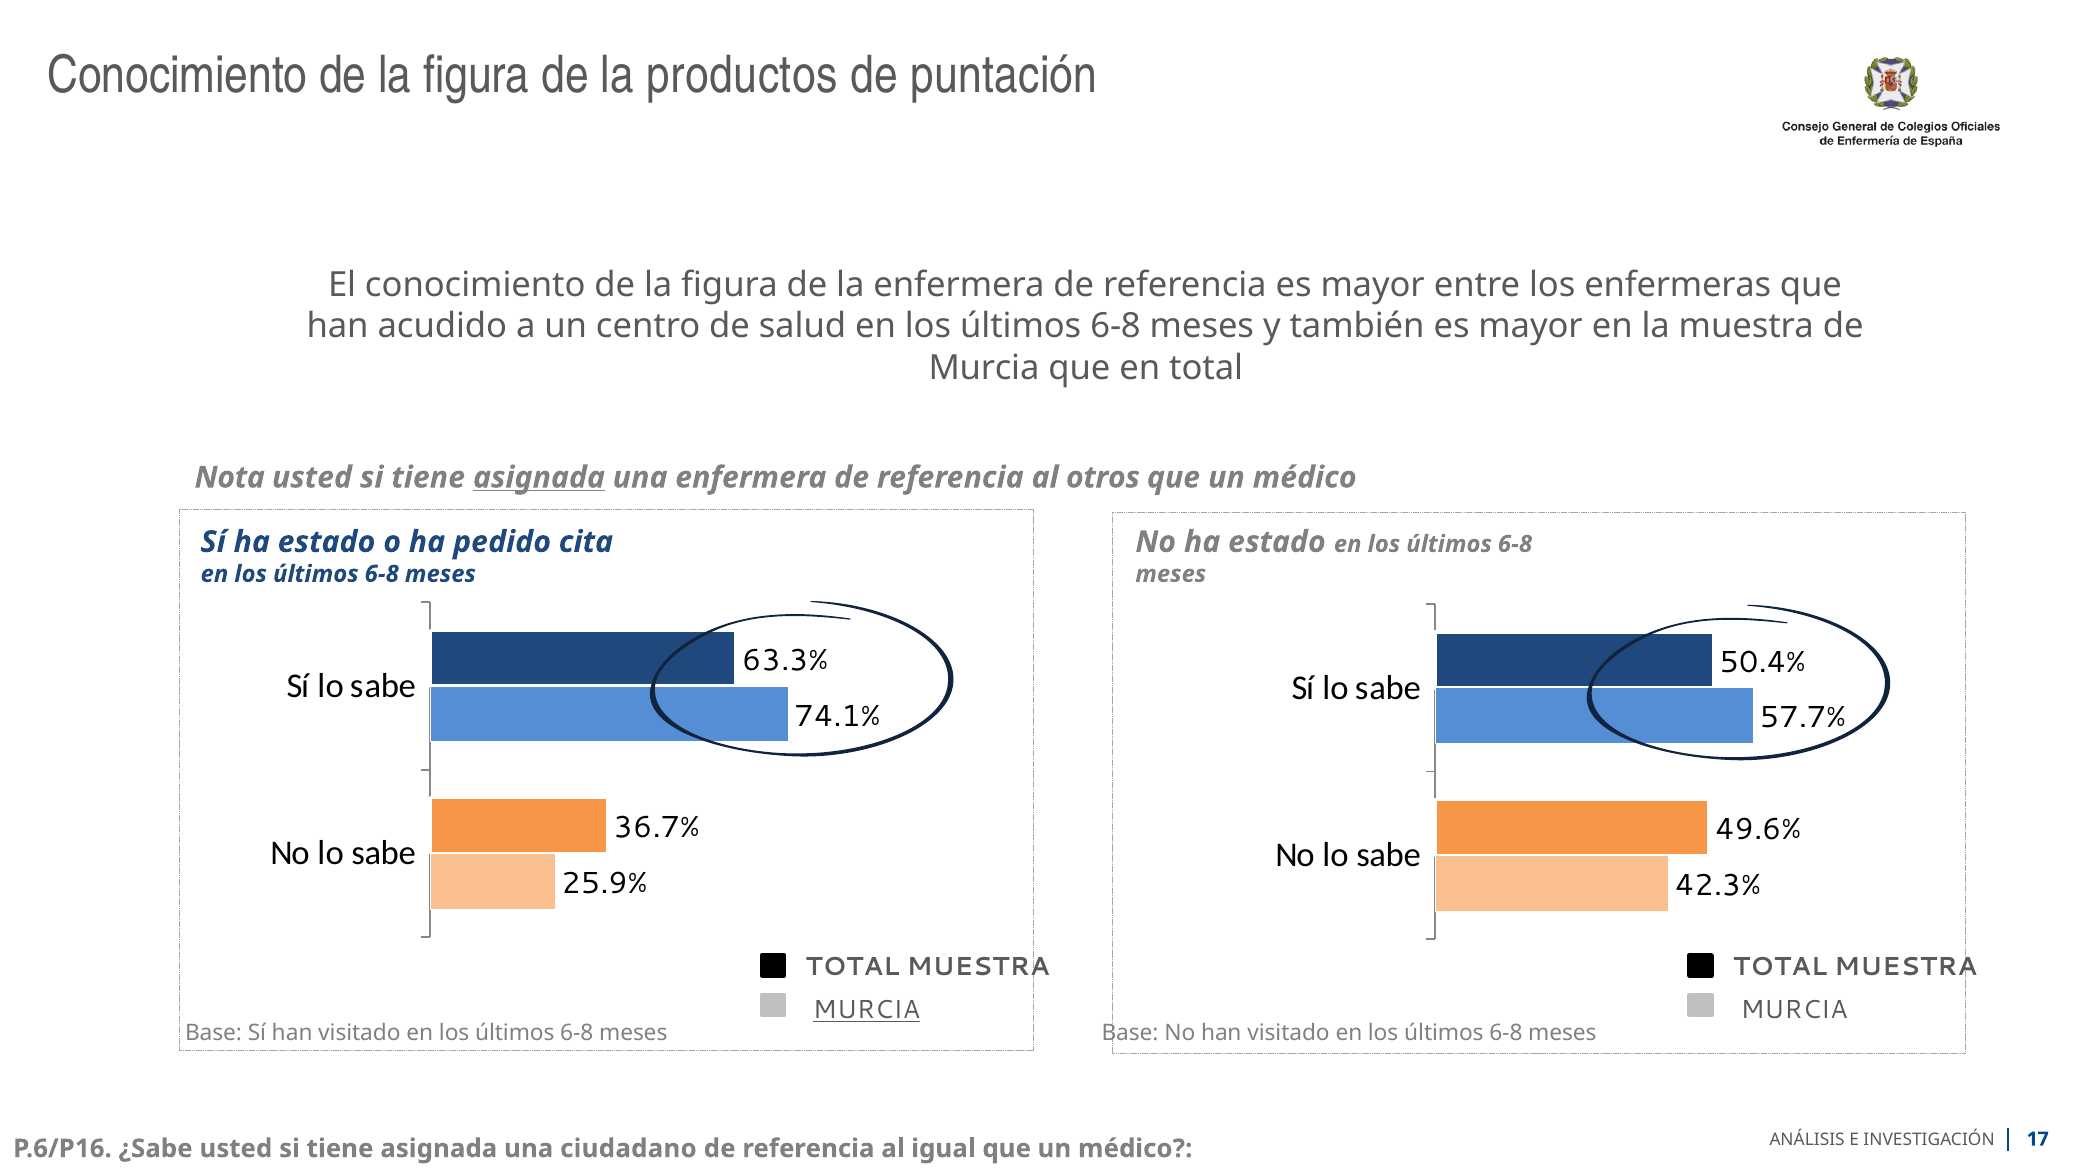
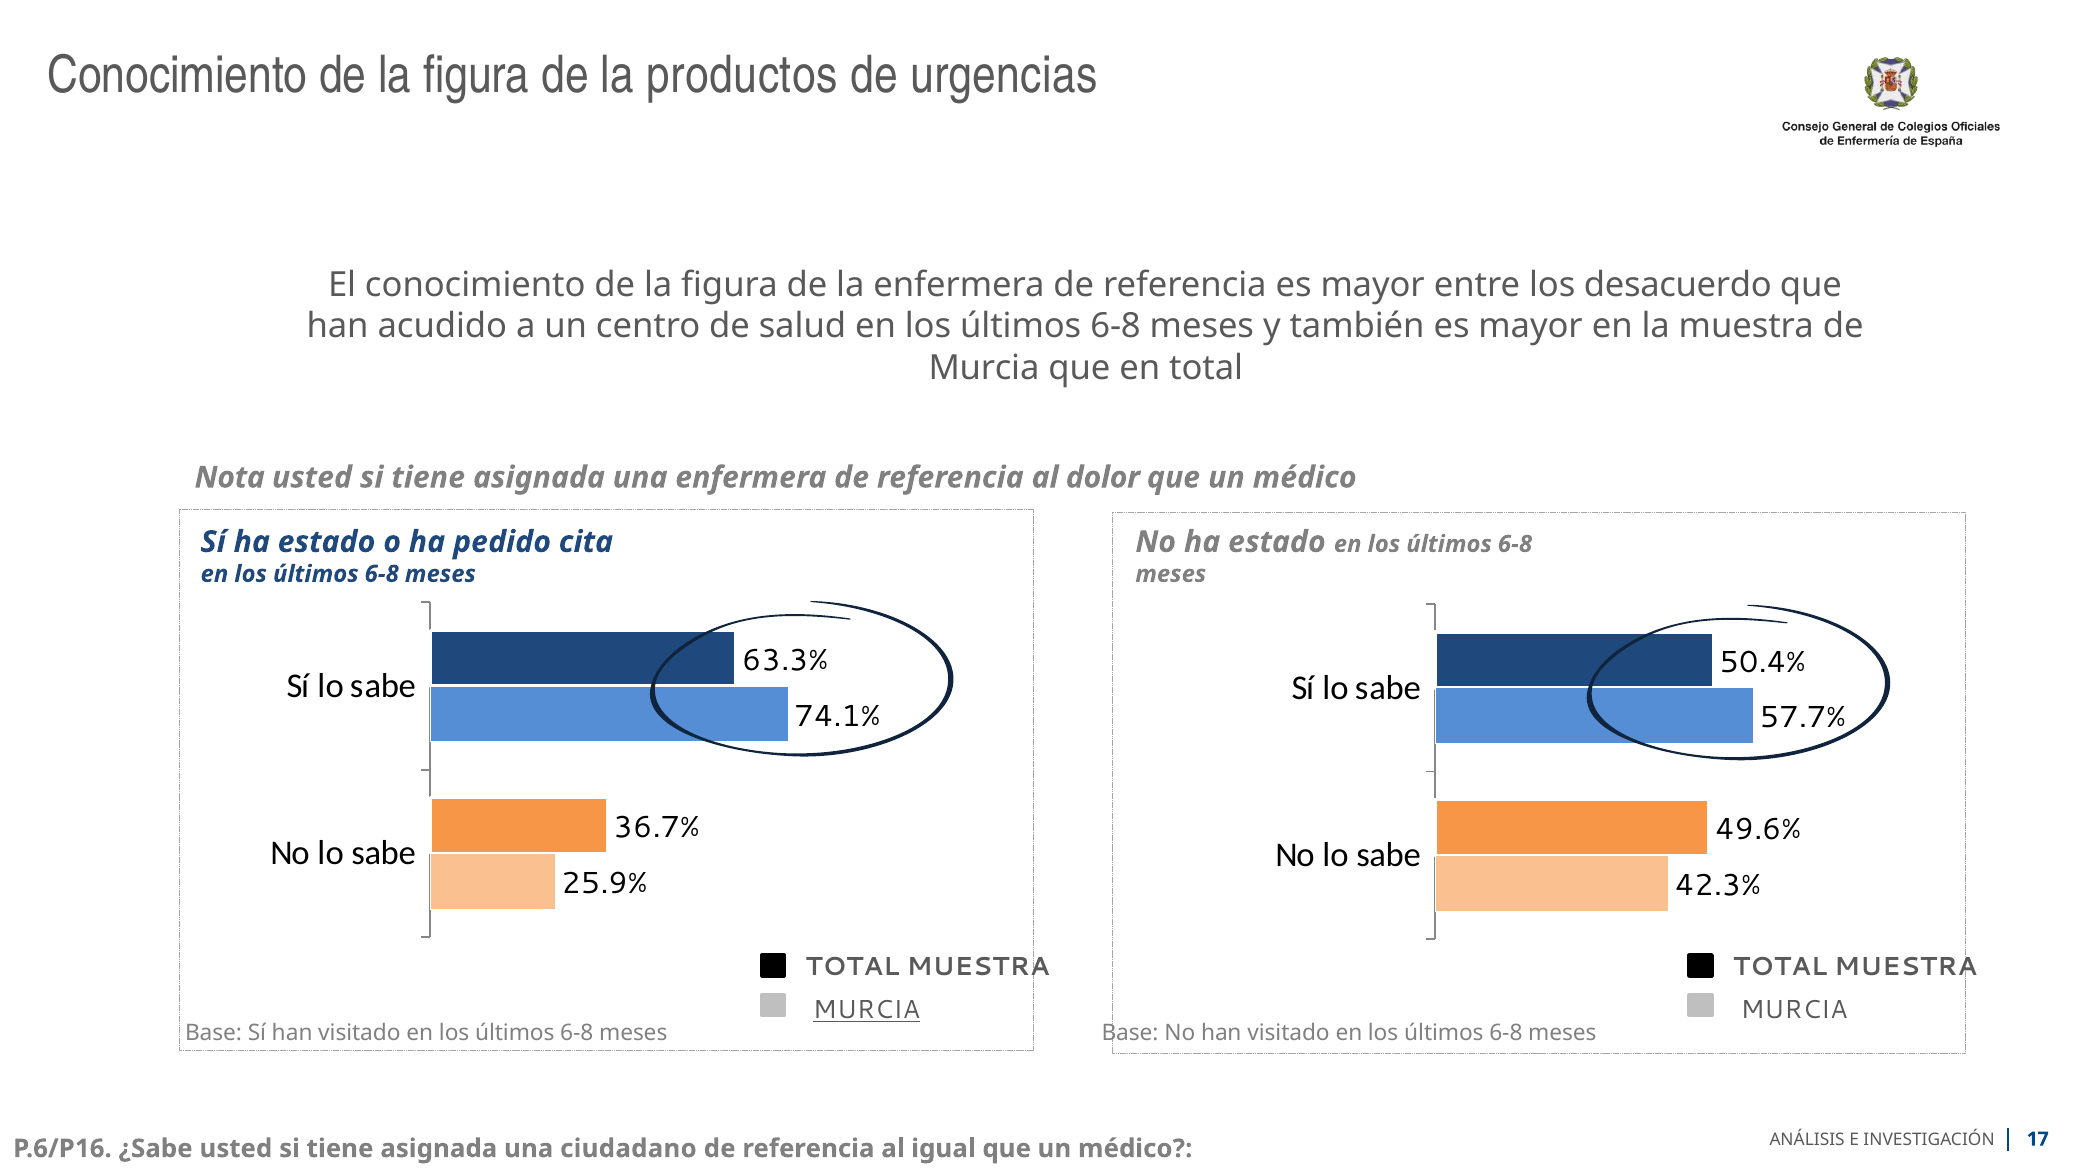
puntación: puntación -> urgencias
enfermeras: enfermeras -> desacuerdo
asignada at (539, 478) underline: present -> none
otros: otros -> dolor
